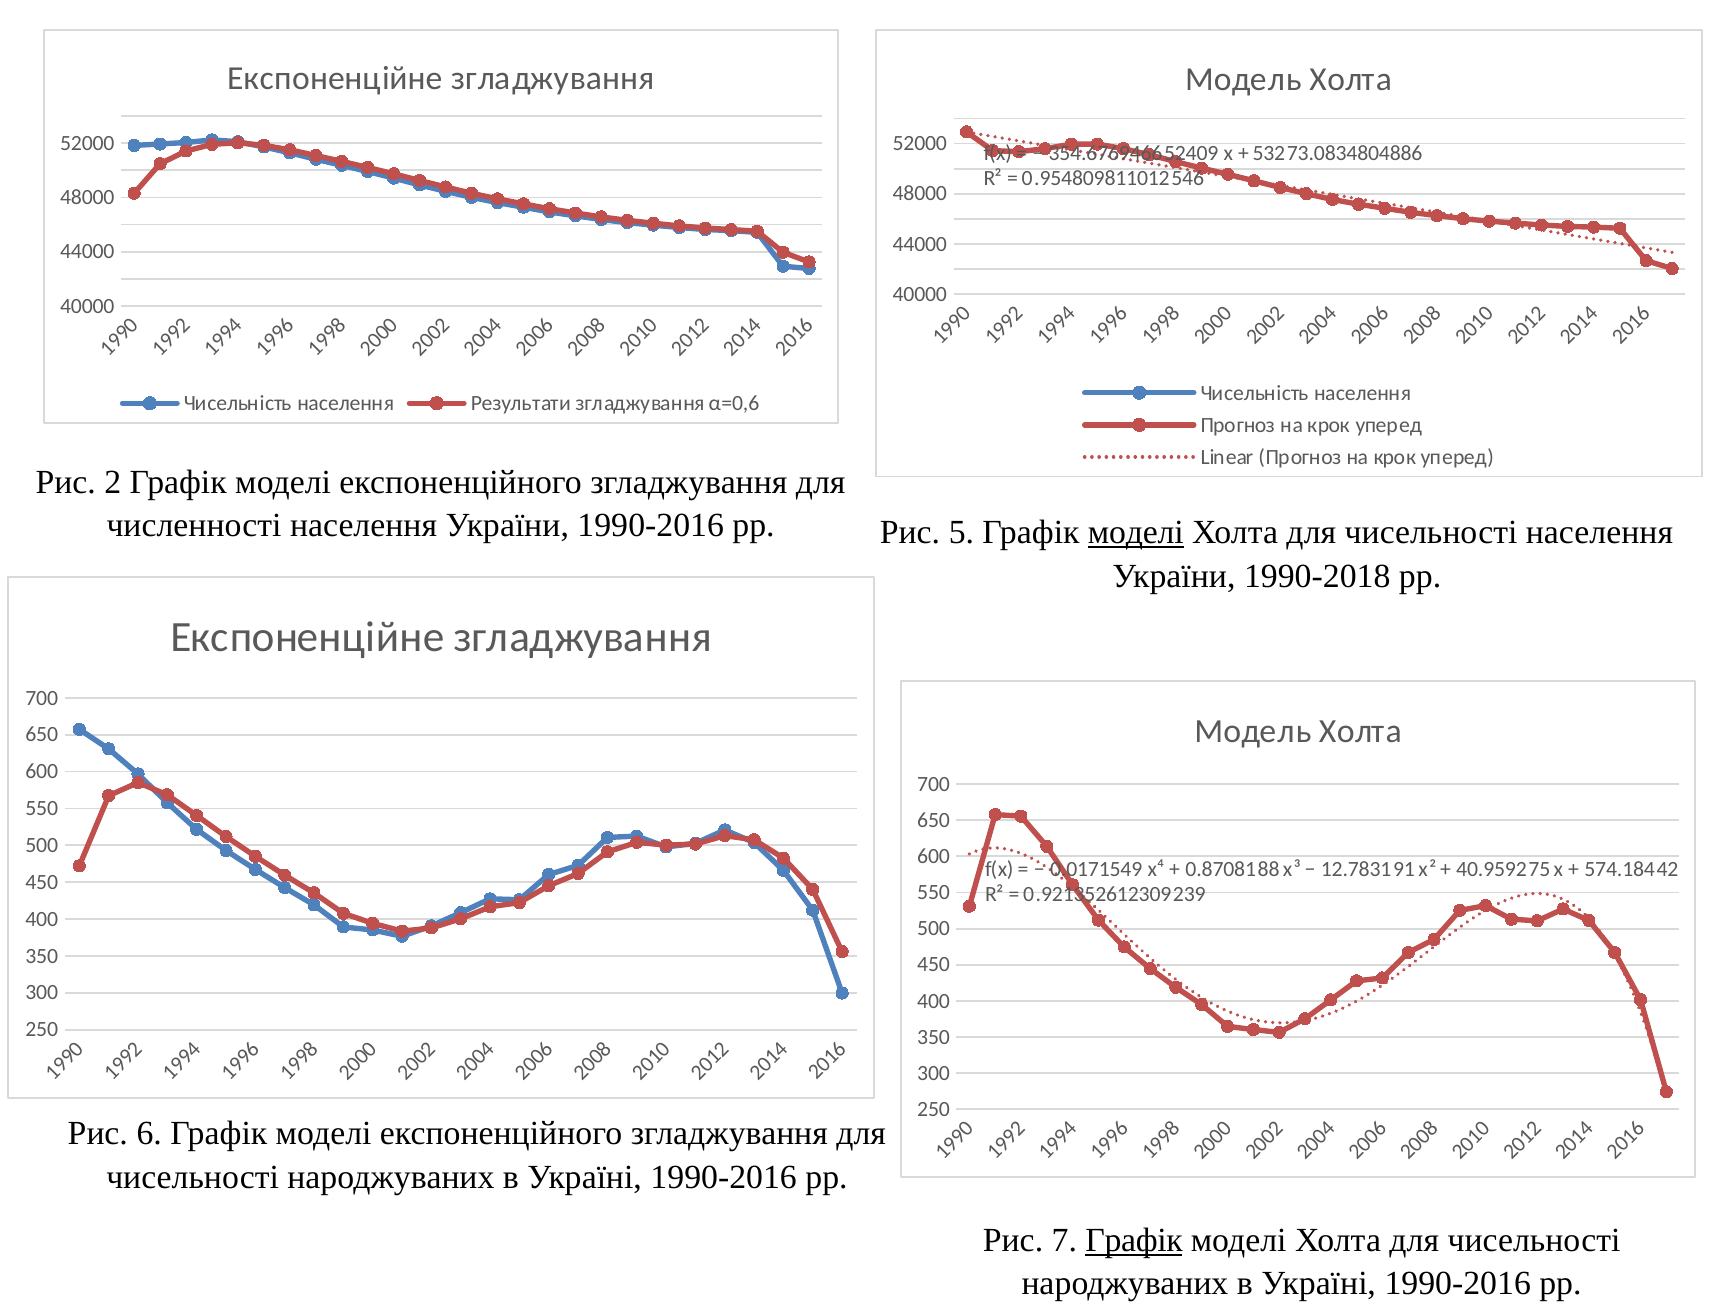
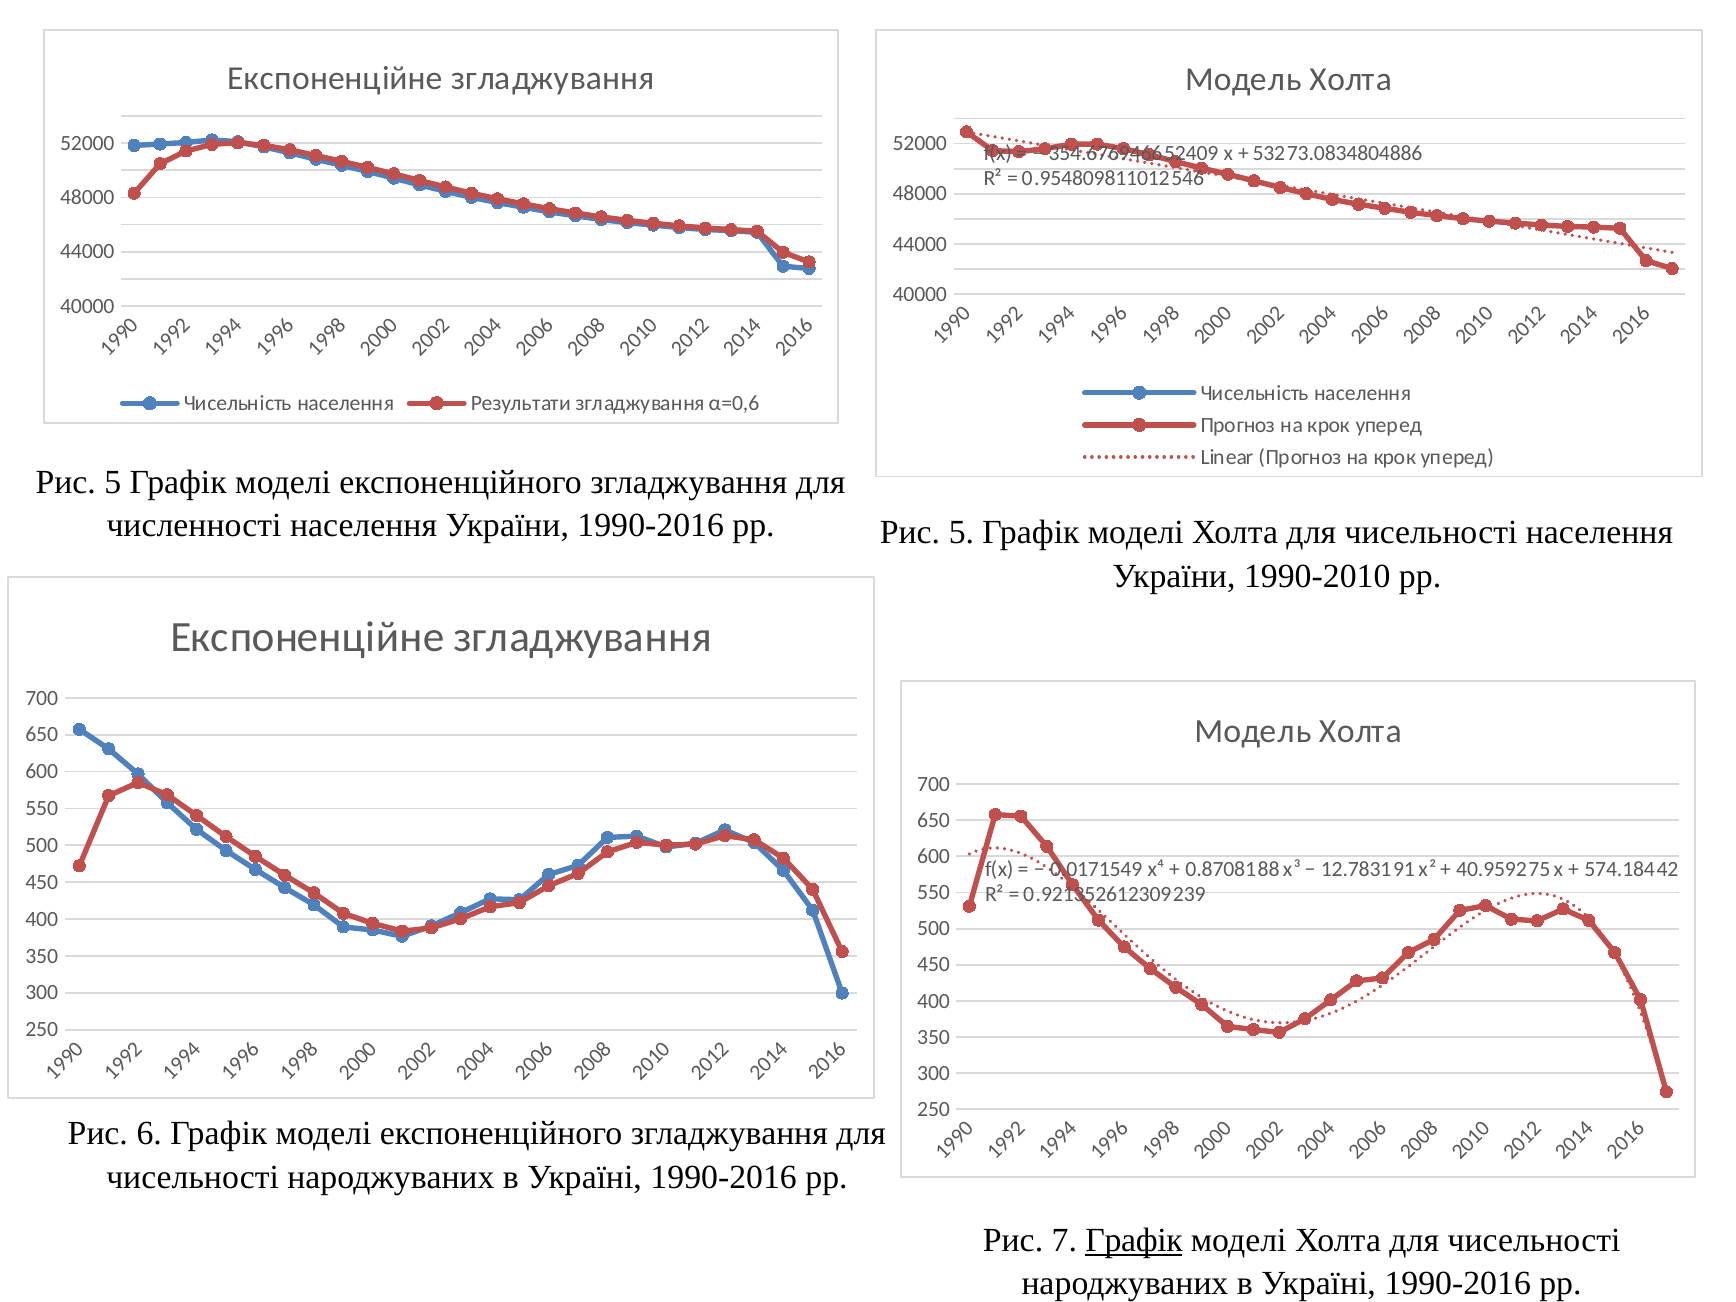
2 at (113, 482): 2 -> 5
моделі at (1136, 533) underline: present -> none
1990-2018: 1990-2018 -> 1990-2010
